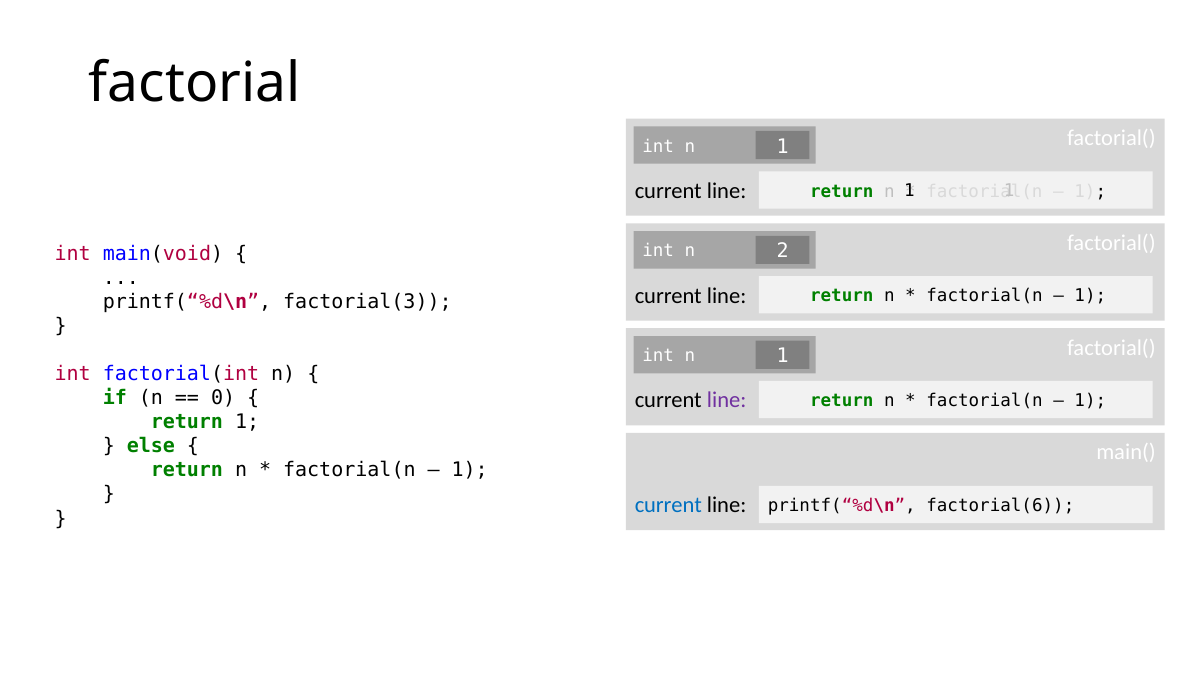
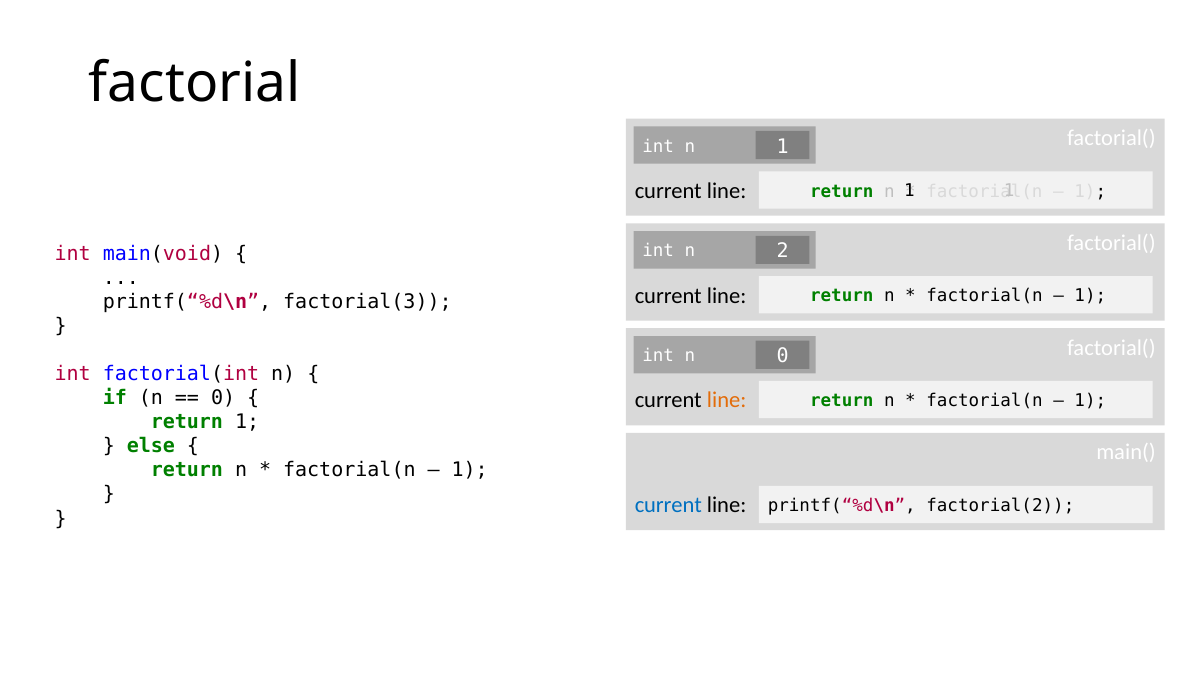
1 at (783, 356): 1 -> 0
line at (727, 400) colour: purple -> orange
factorial(6: factorial(6 -> factorial(2
